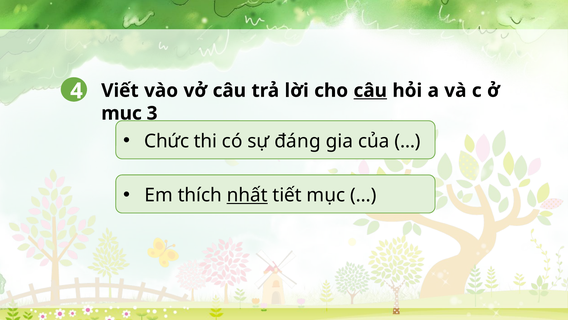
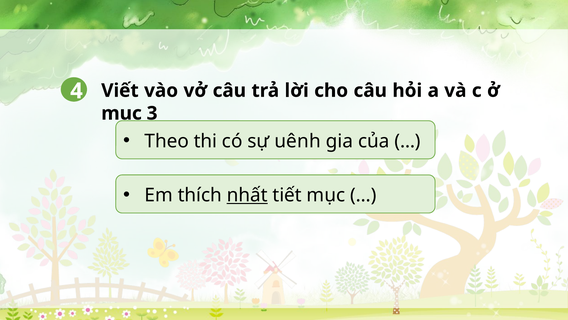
câu at (370, 90) underline: present -> none
Chức: Chức -> Theo
đáng: đáng -> uênh
